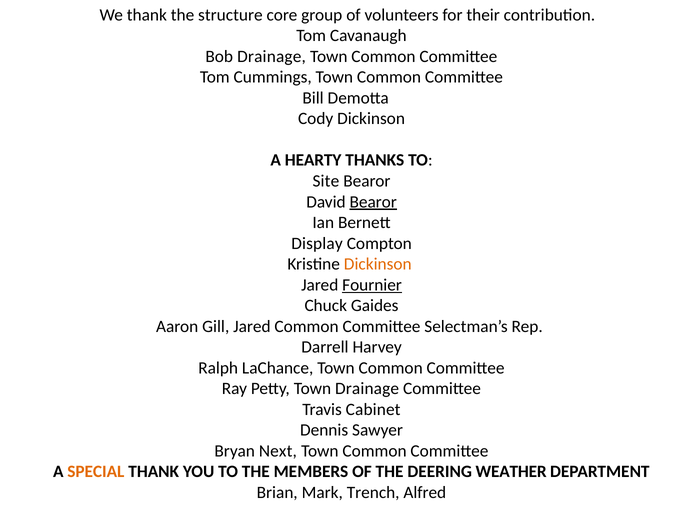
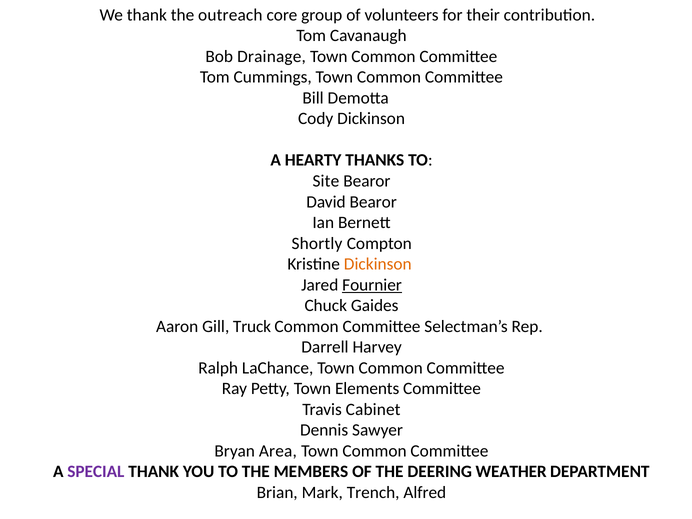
structure: structure -> outreach
Bearor at (373, 202) underline: present -> none
Display: Display -> Shortly
Gill Jared: Jared -> Truck
Town Drainage: Drainage -> Elements
Next: Next -> Area
SPECIAL colour: orange -> purple
